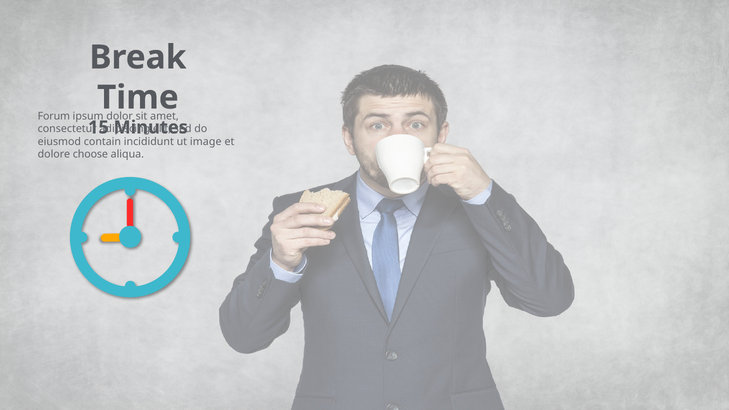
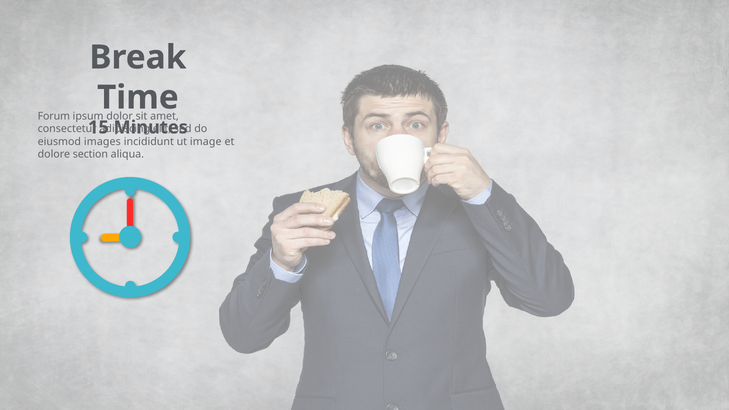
contain: contain -> images
choose: choose -> section
